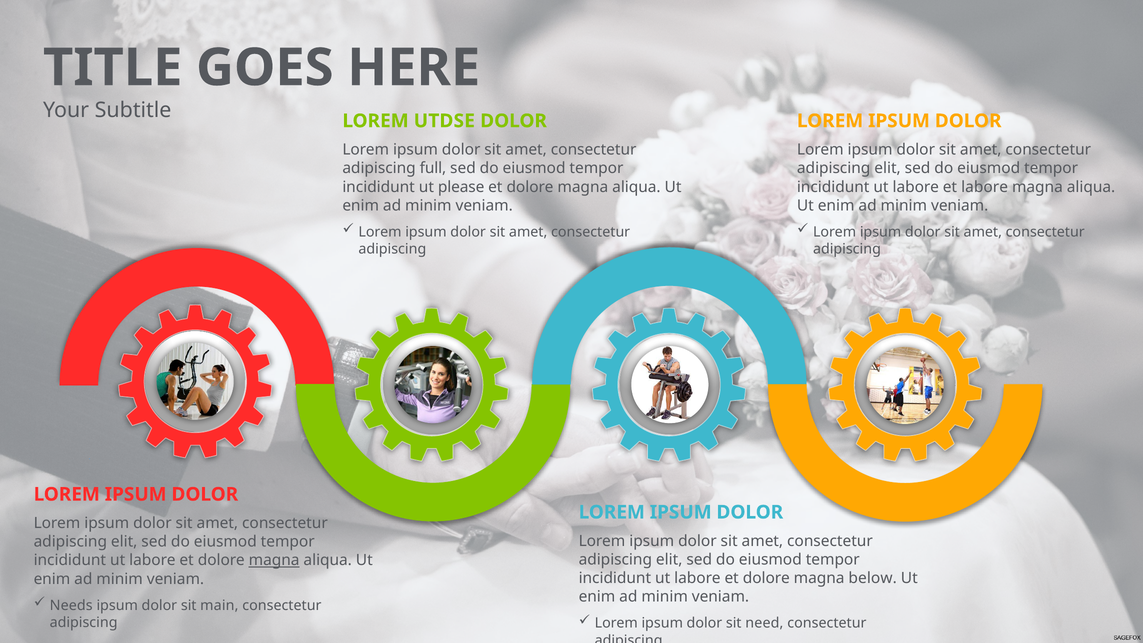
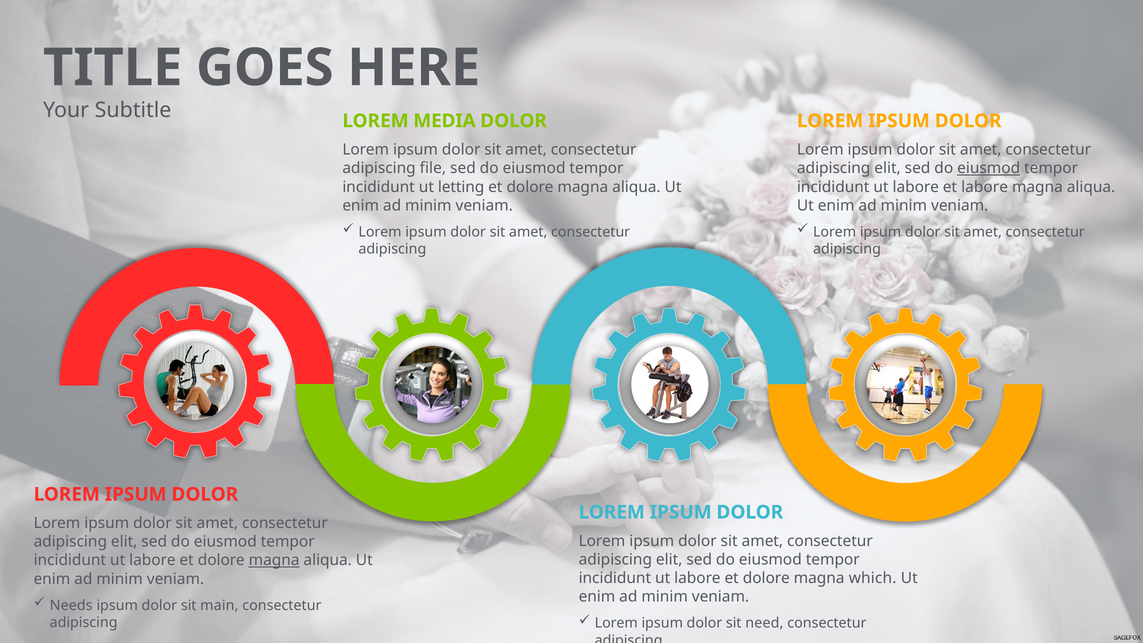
UTDSE: UTDSE -> MEDIA
full: full -> file
eiusmod at (989, 168) underline: none -> present
please: please -> letting
below: below -> which
